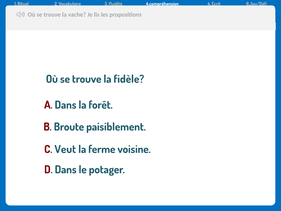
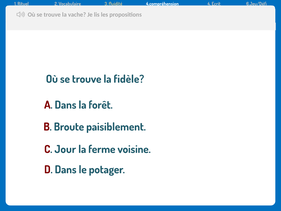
Veut: Veut -> Jour
